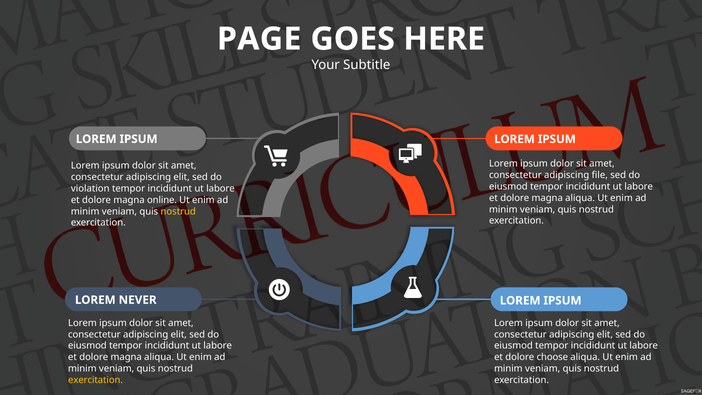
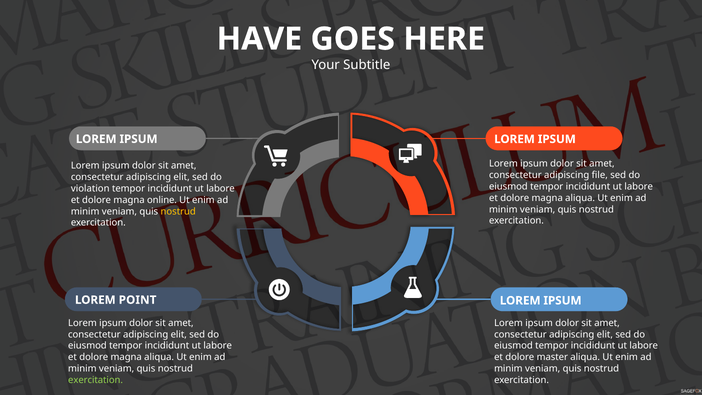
PAGE: PAGE -> HAVE
NEVER: NEVER -> POINT
choose: choose -> master
exercitation at (96, 380) colour: yellow -> light green
